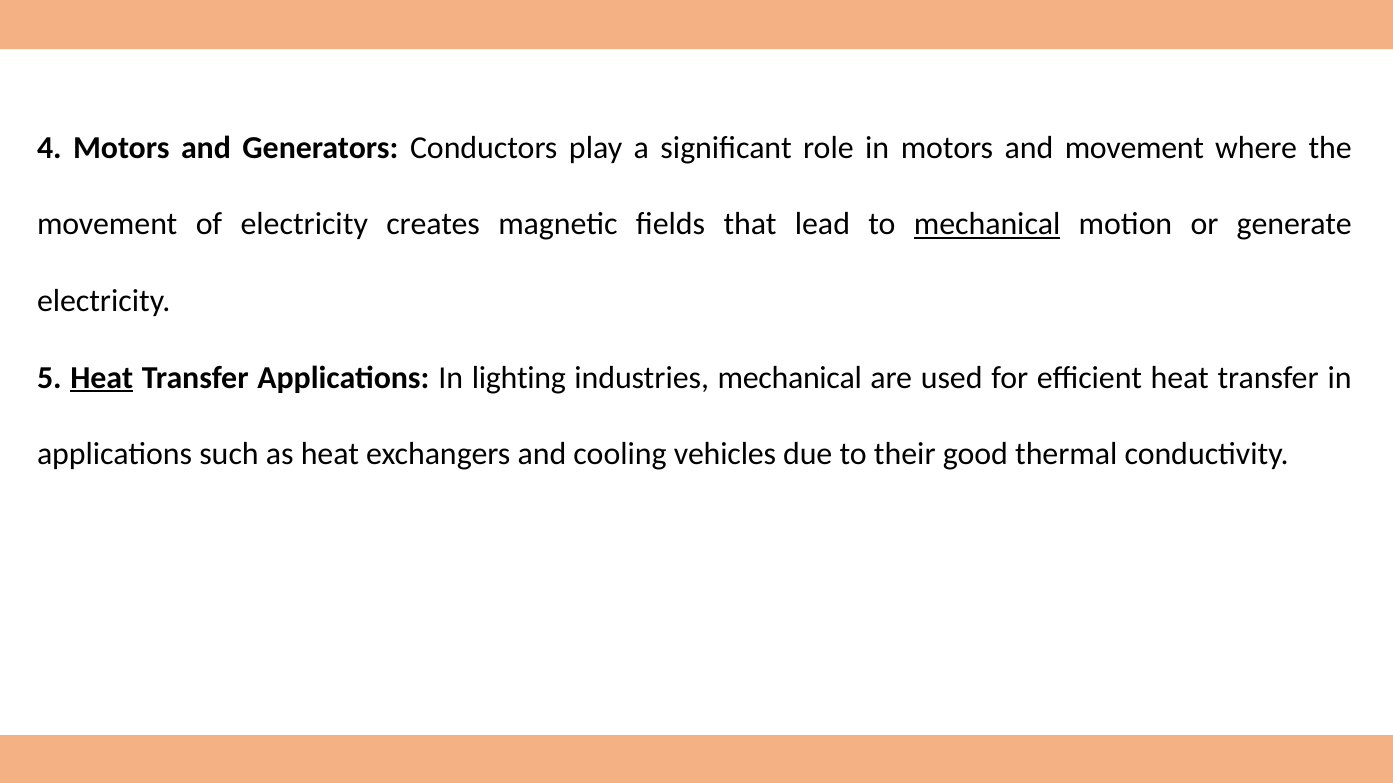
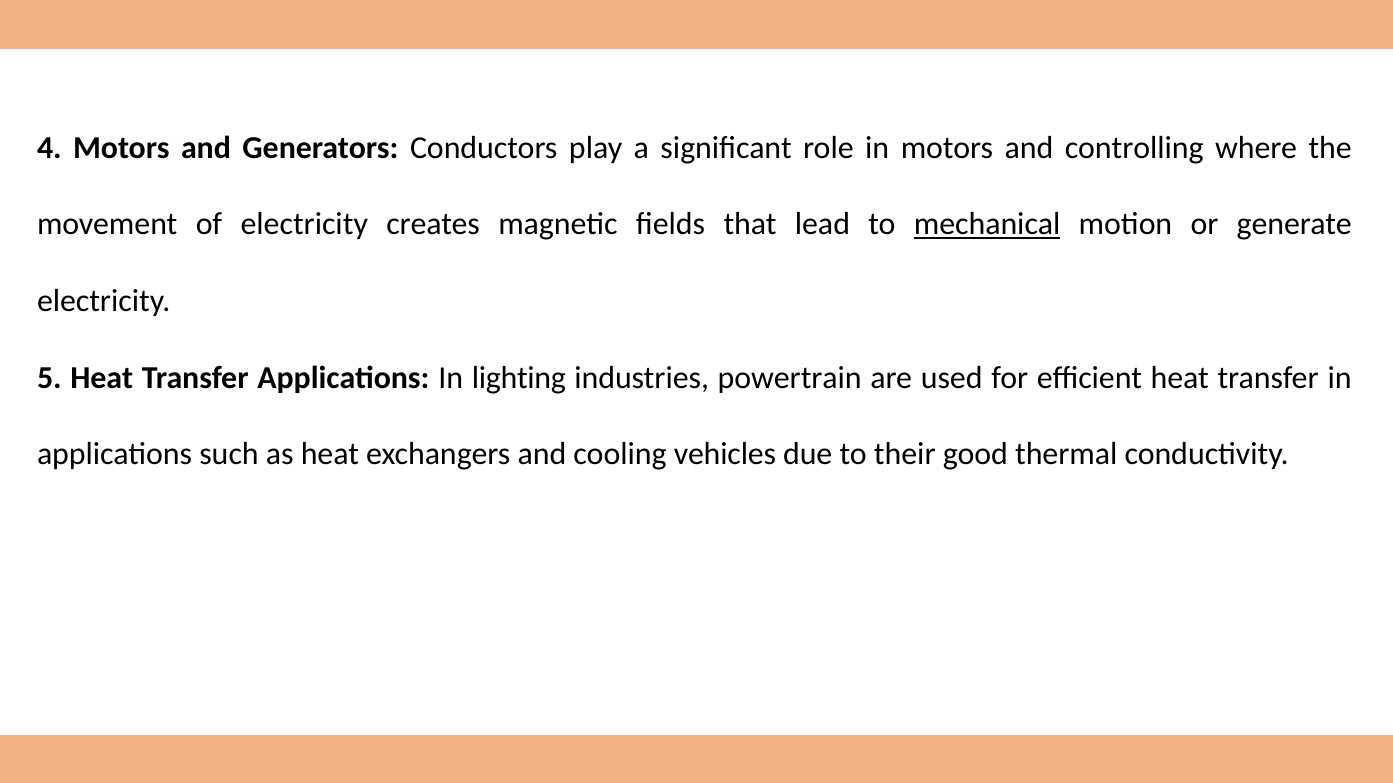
and movement: movement -> controlling
Heat at (102, 378) underline: present -> none
industries mechanical: mechanical -> powertrain
